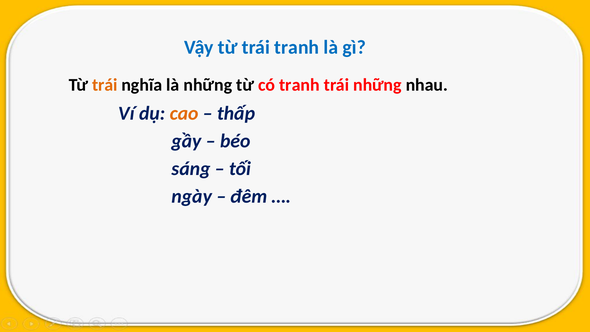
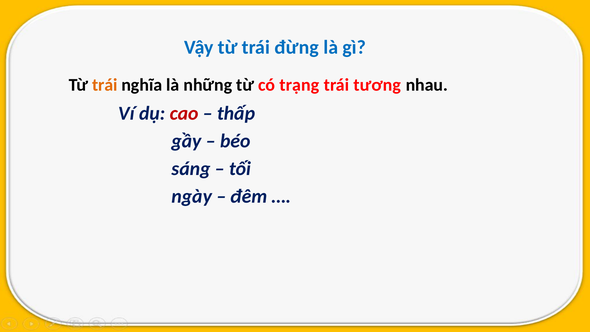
trái tranh: tranh -> đừng
có tranh: tranh -> trạng
trái những: những -> tương
cao colour: orange -> red
